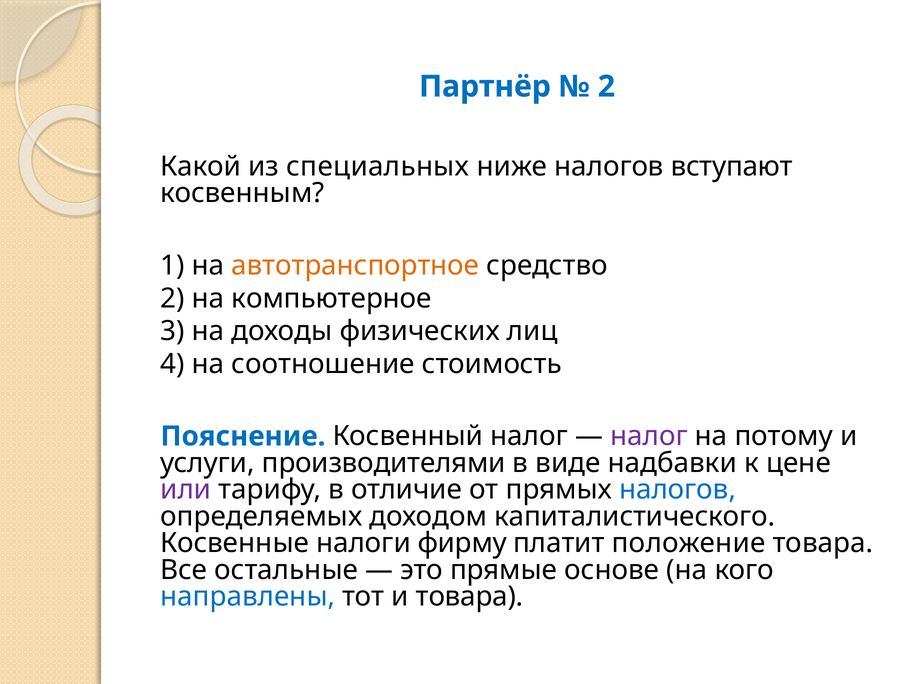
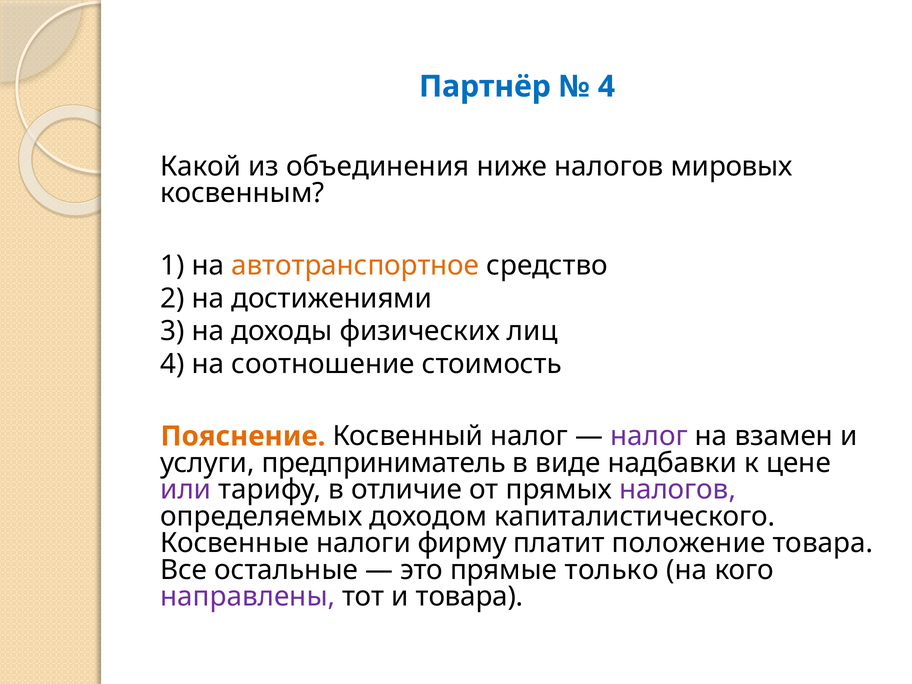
2 at (606, 87): 2 -> 4
специальных: специальных -> объединения
вступают: вступают -> мировых
компьютерное: компьютерное -> достижениями
Пояснение colour: blue -> orange
потому: потому -> взамен
производителями: производителями -> предприниматель
налогов at (678, 490) colour: blue -> purple
основе: основе -> только
направлены colour: blue -> purple
